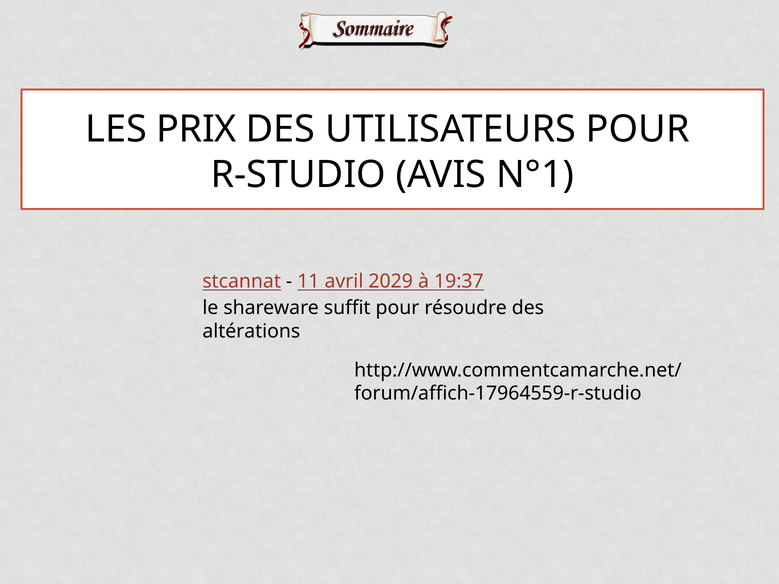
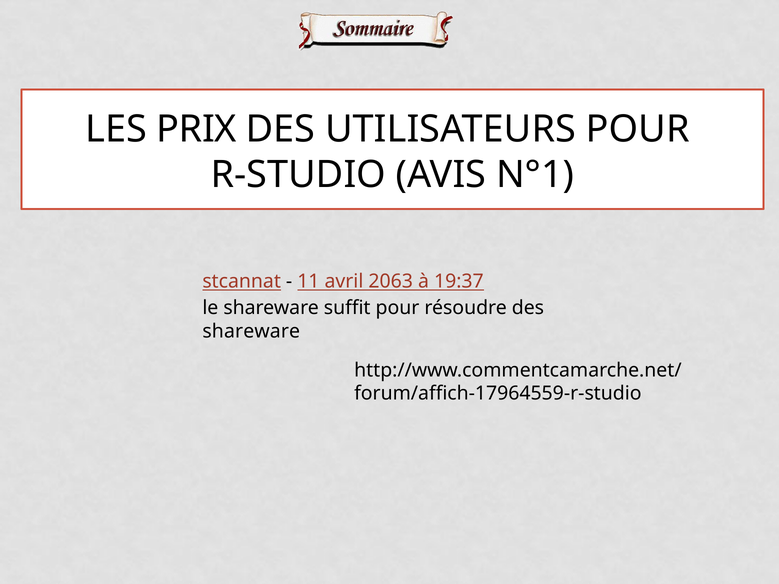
2029: 2029 -> 2063
altérations at (251, 331): altérations -> shareware
